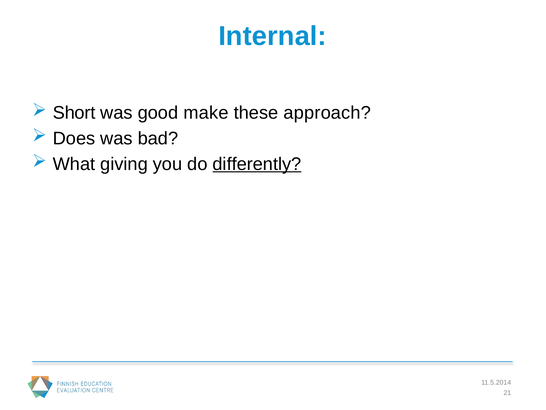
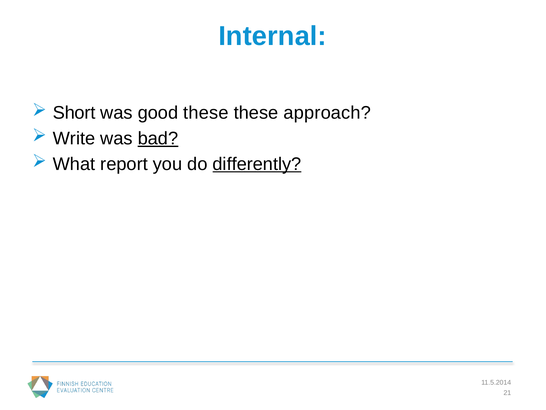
good make: make -> these
Does: Does -> Write
bad underline: none -> present
giving: giving -> report
